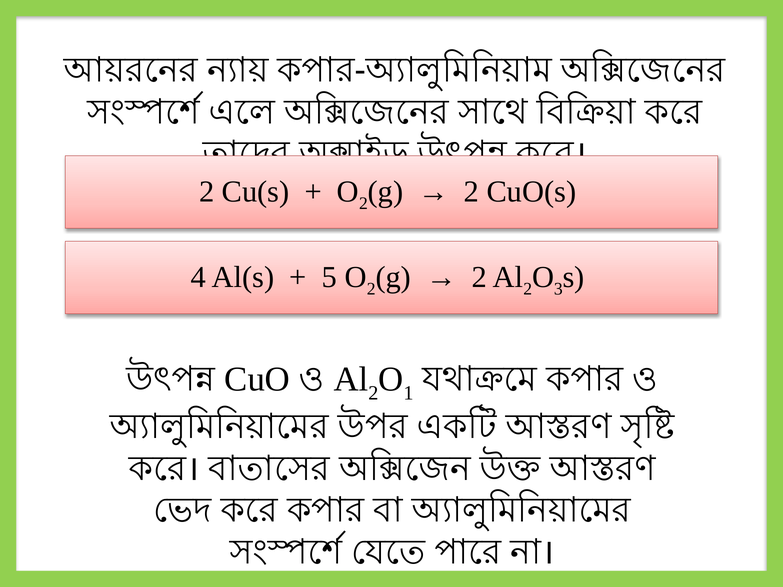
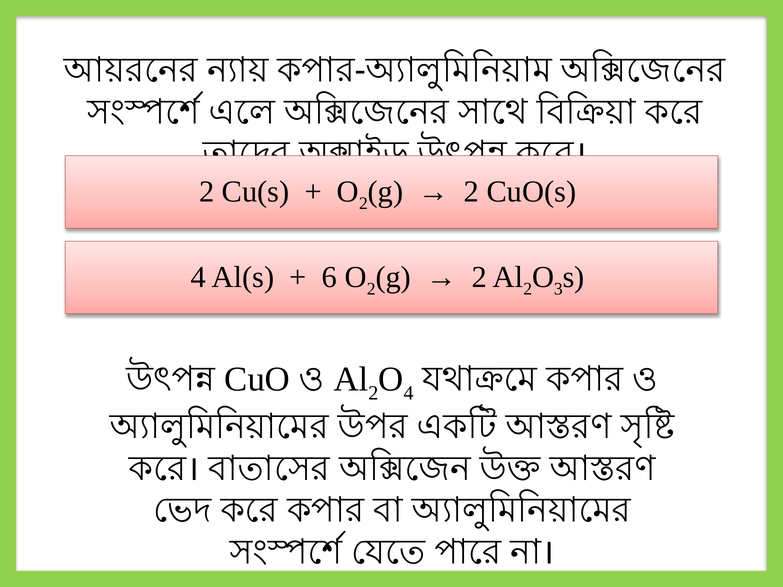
5: 5 -> 6
1 at (409, 393): 1 -> 4
